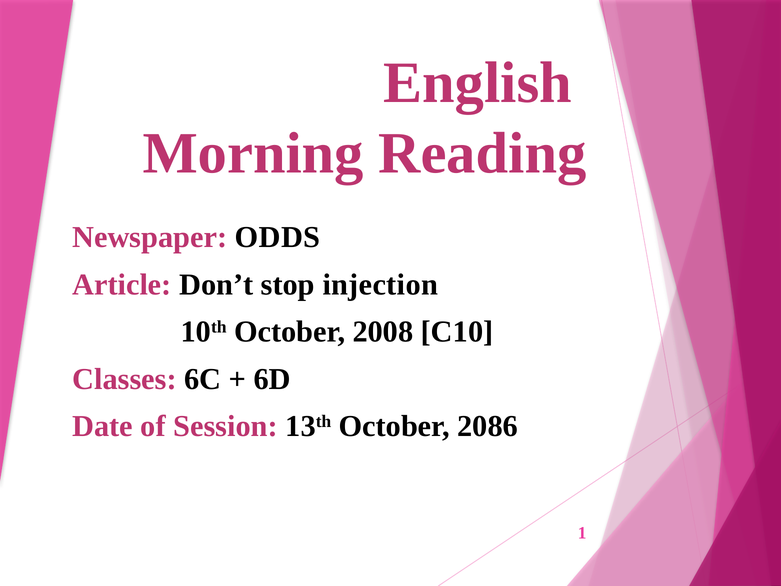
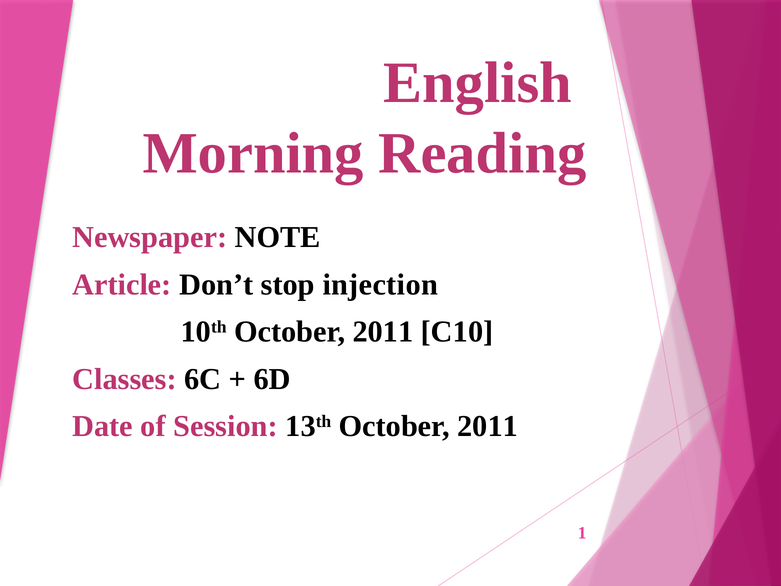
ODDS: ODDS -> NOTE
10th October 2008: 2008 -> 2011
13th October 2086: 2086 -> 2011
